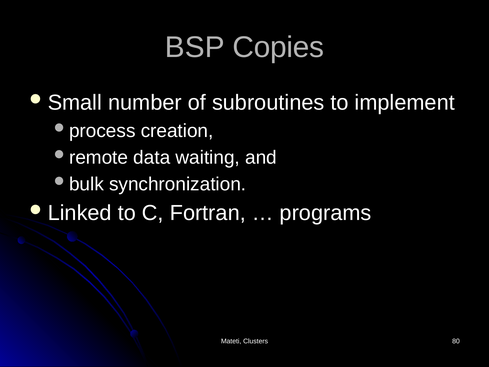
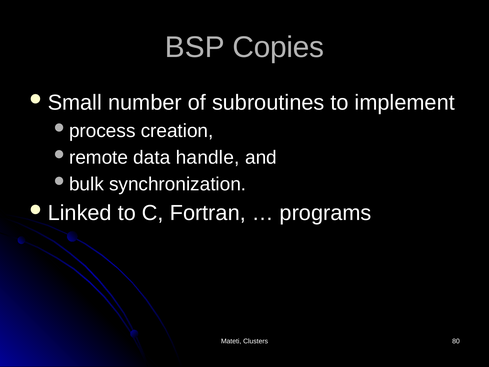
waiting: waiting -> handle
